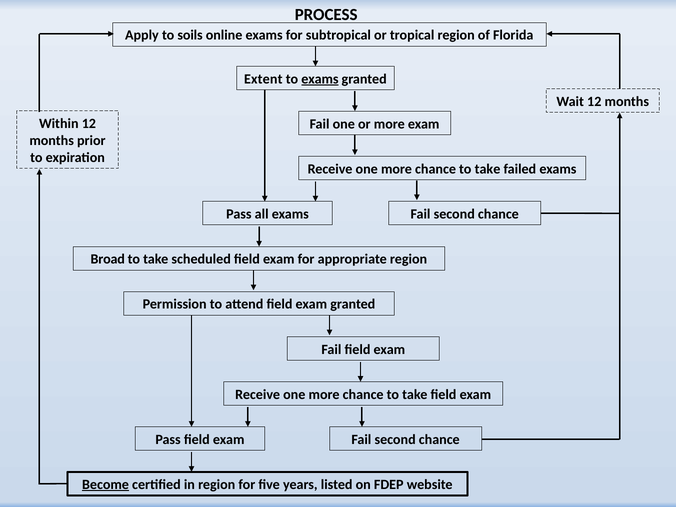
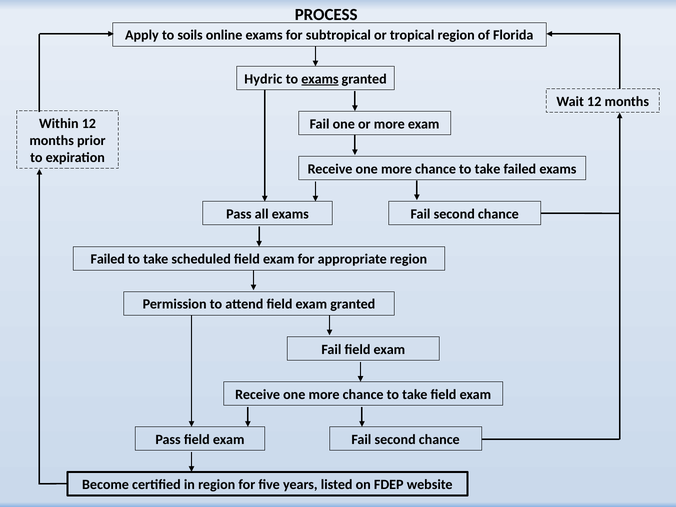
Extent: Extent -> Hydric
Broad at (108, 259): Broad -> Failed
Become underline: present -> none
